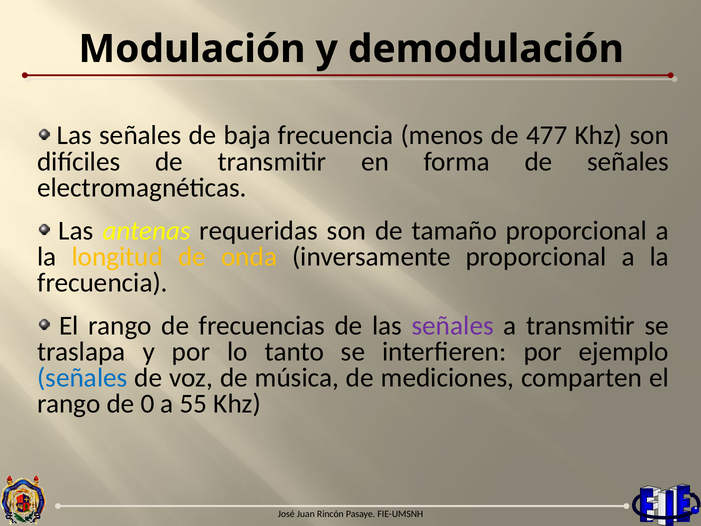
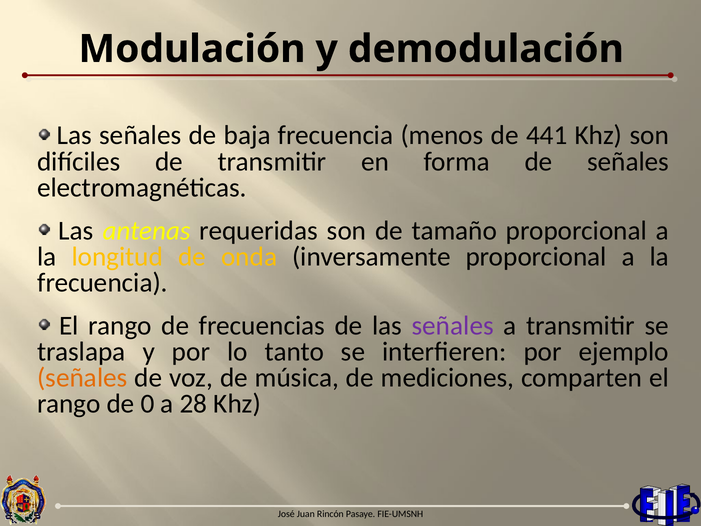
477: 477 -> 441
señales at (82, 378) colour: blue -> orange
55: 55 -> 28
